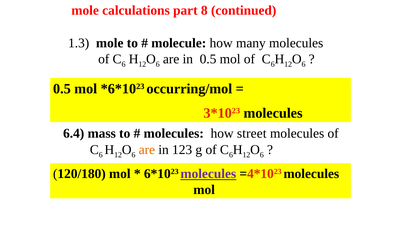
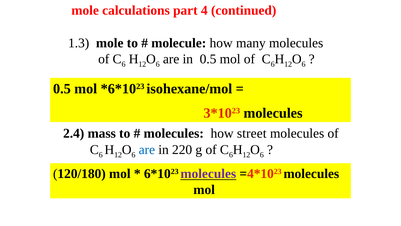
8: 8 -> 4
occurring/mol: occurring/mol -> isohexane/mol
6.4: 6.4 -> 2.4
are at (147, 149) colour: orange -> blue
123: 123 -> 220
